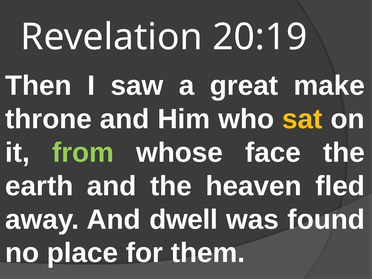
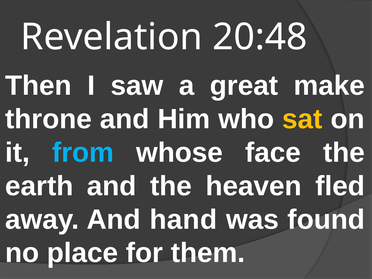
20:19: 20:19 -> 20:48
from colour: light green -> light blue
dwell: dwell -> hand
